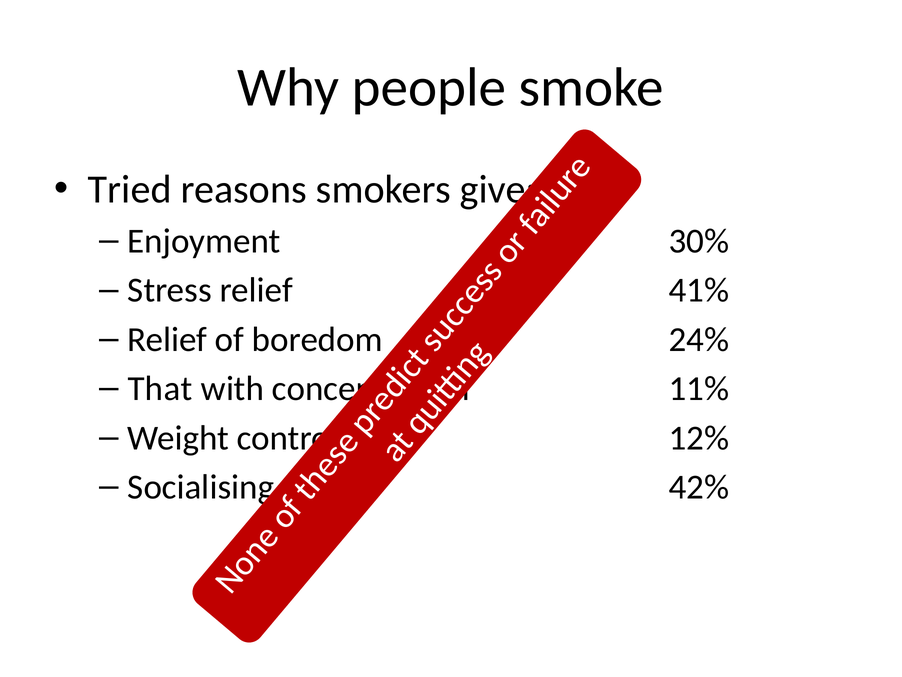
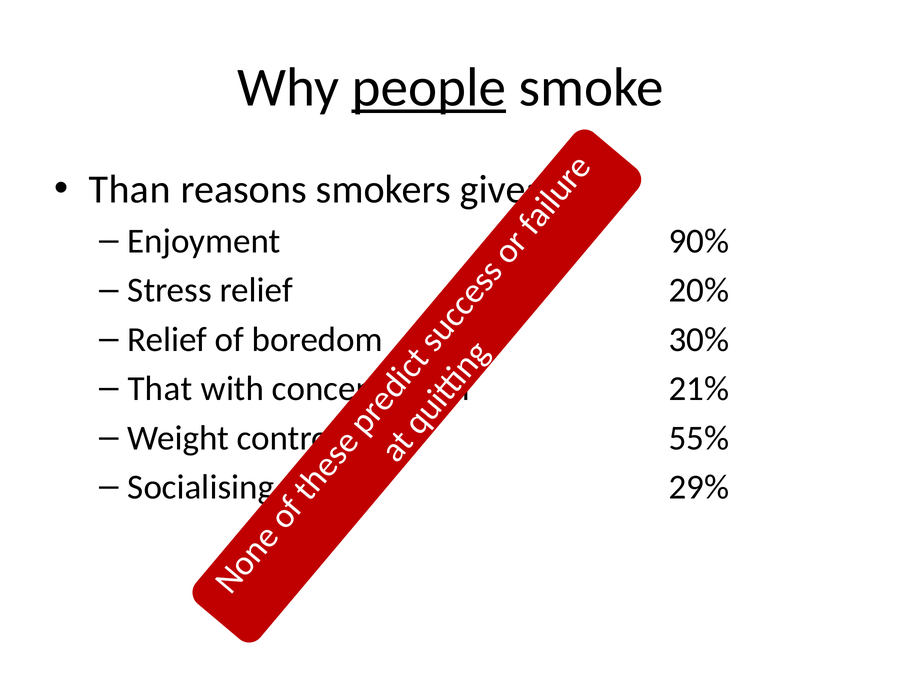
people underline: none -> present
Tried: Tried -> Than
30%: 30% -> 90%
41%: 41% -> 20%
24%: 24% -> 30%
11%: 11% -> 21%
12%: 12% -> 55%
42%: 42% -> 29%
